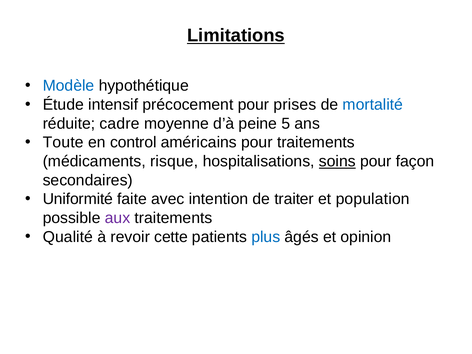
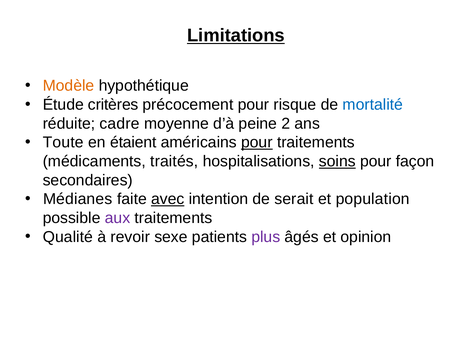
Modèle colour: blue -> orange
intensif: intensif -> critères
prises: prises -> risque
5: 5 -> 2
control: control -> étaient
pour at (257, 142) underline: none -> present
risque: risque -> traités
Uniformité: Uniformité -> Médianes
avec underline: none -> present
traiter: traiter -> serait
cette: cette -> sexe
plus colour: blue -> purple
